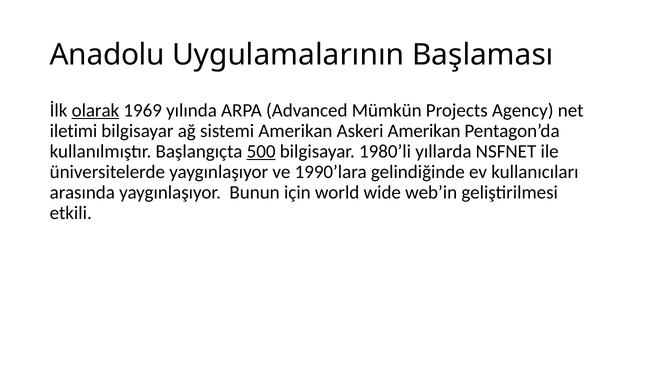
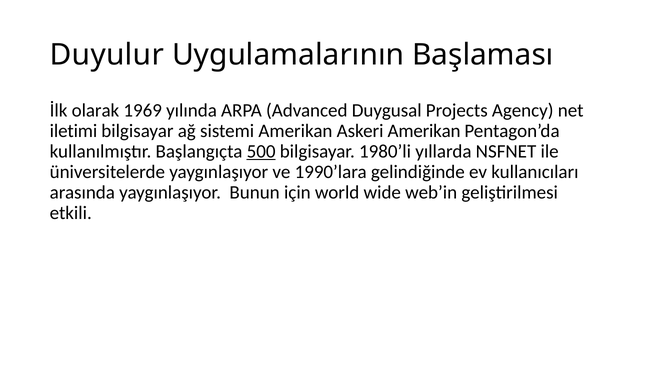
Anadolu: Anadolu -> Duyulur
olarak underline: present -> none
Mümkün: Mümkün -> Duygusal
